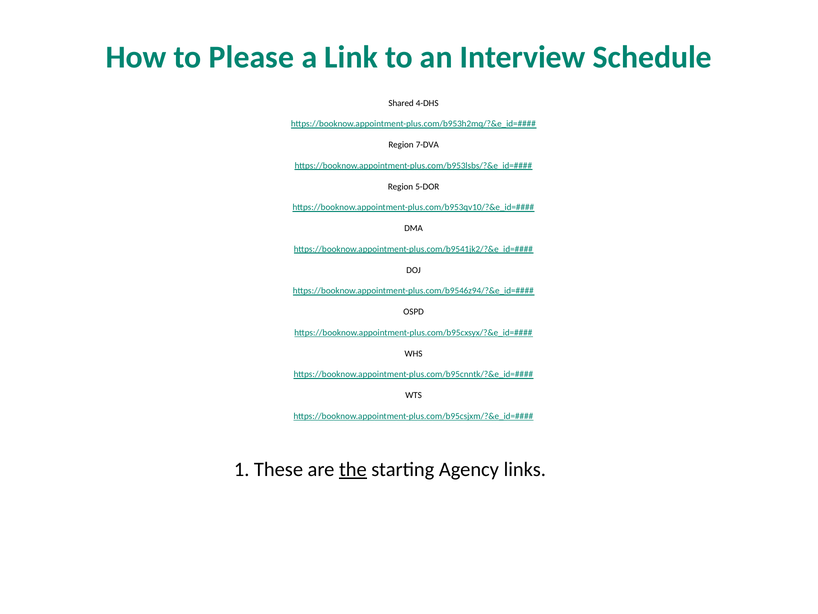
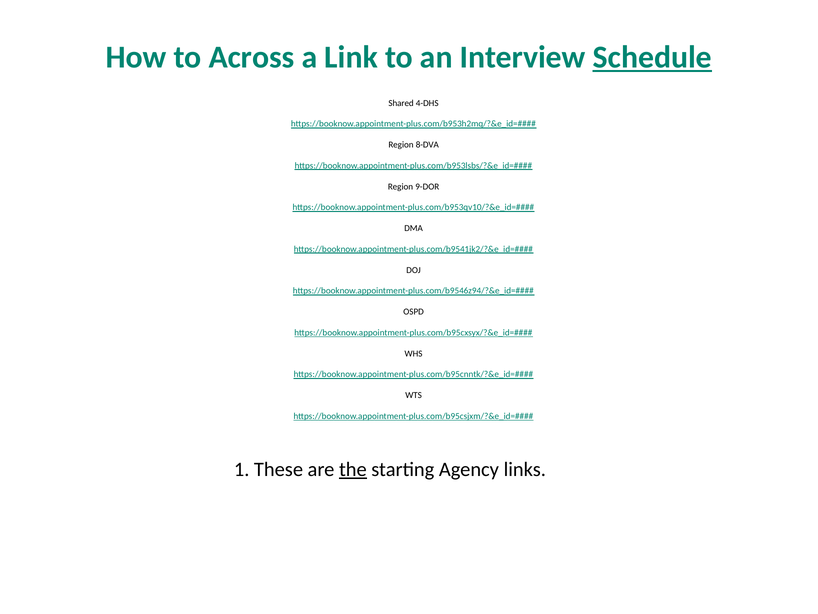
Please: Please -> Across
Schedule underline: none -> present
7-DVA: 7-DVA -> 8-DVA
5-DOR: 5-DOR -> 9-DOR
